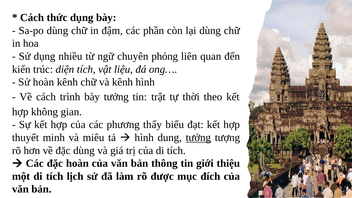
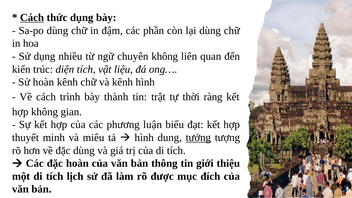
Cách at (32, 18) underline: none -> present
chuyên phỏng: phỏng -> không
bày tưởng: tưởng -> thành
theo: theo -> ràng
thấy: thấy -> luận
